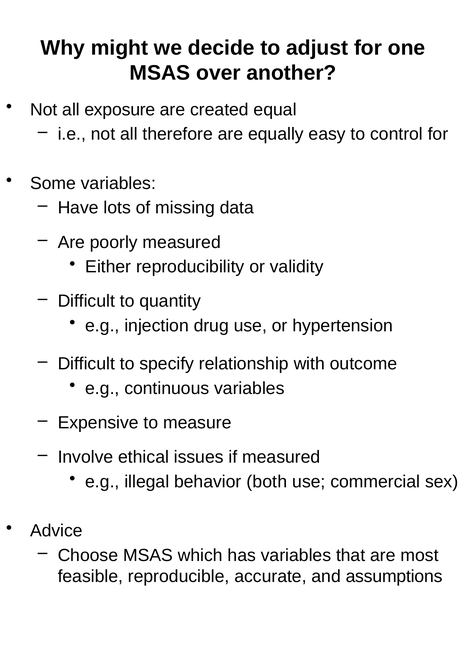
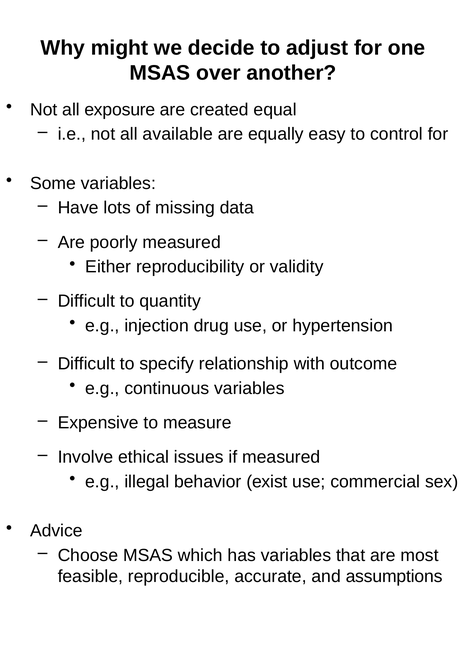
therefore: therefore -> available
both: both -> exist
